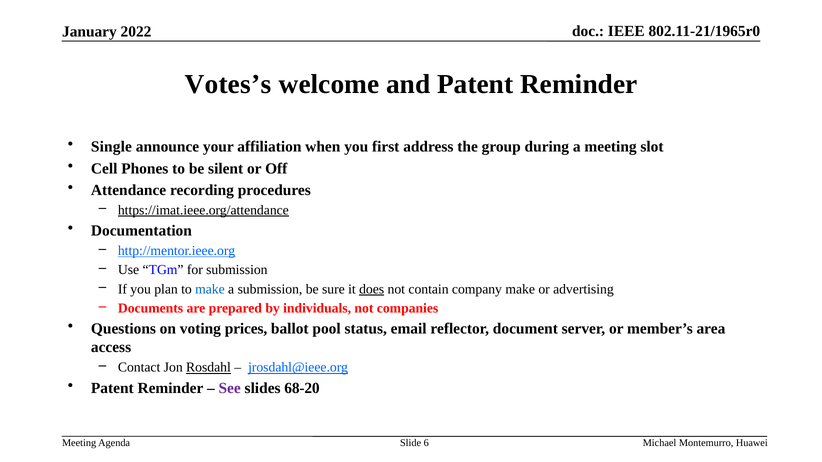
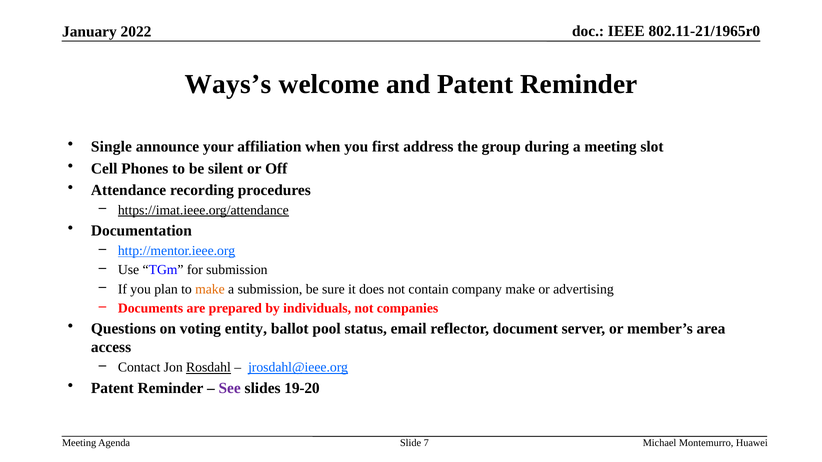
Votes’s: Votes’s -> Ways’s
make at (210, 289) colour: blue -> orange
does underline: present -> none
prices: prices -> entity
68-20: 68-20 -> 19-20
6: 6 -> 7
